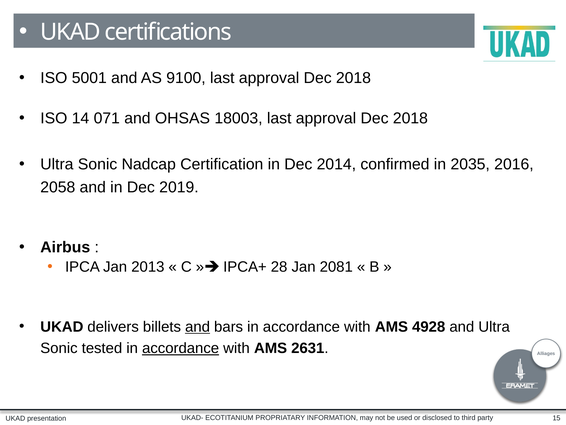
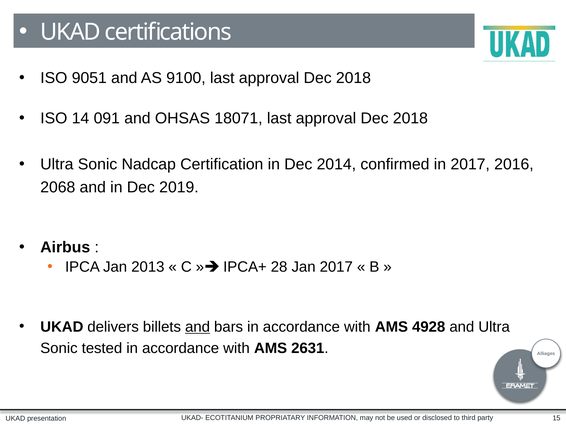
5001: 5001 -> 9051
071: 071 -> 091
18003: 18003 -> 18071
in 2035: 2035 -> 2017
2058: 2058 -> 2068
Jan 2081: 2081 -> 2017
accordance at (181, 348) underline: present -> none
